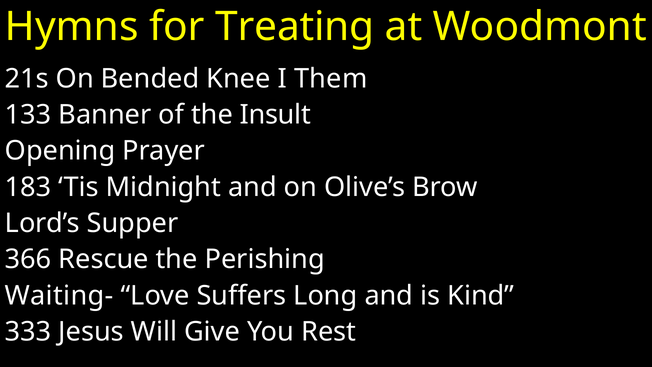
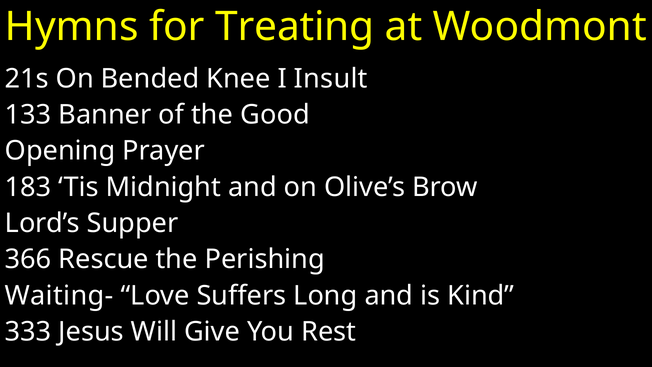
Them: Them -> Insult
Insult: Insult -> Good
